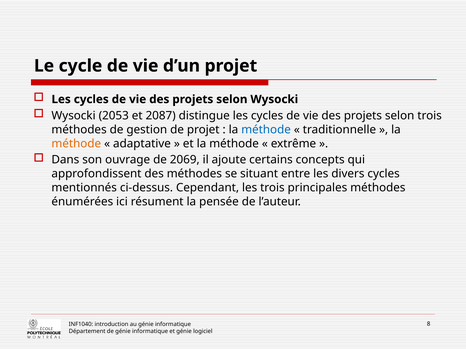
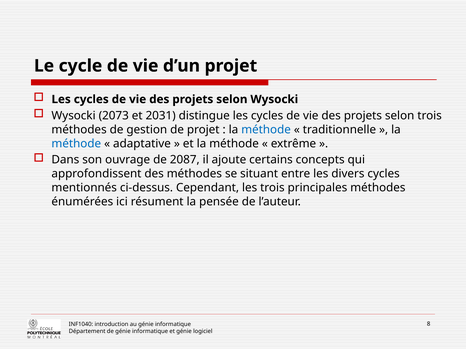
2053: 2053 -> 2073
2087: 2087 -> 2031
méthode at (76, 144) colour: orange -> blue
2069: 2069 -> 2087
